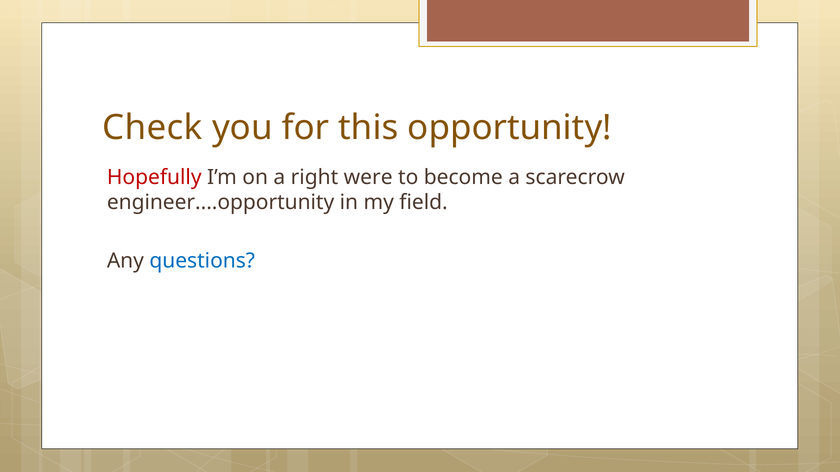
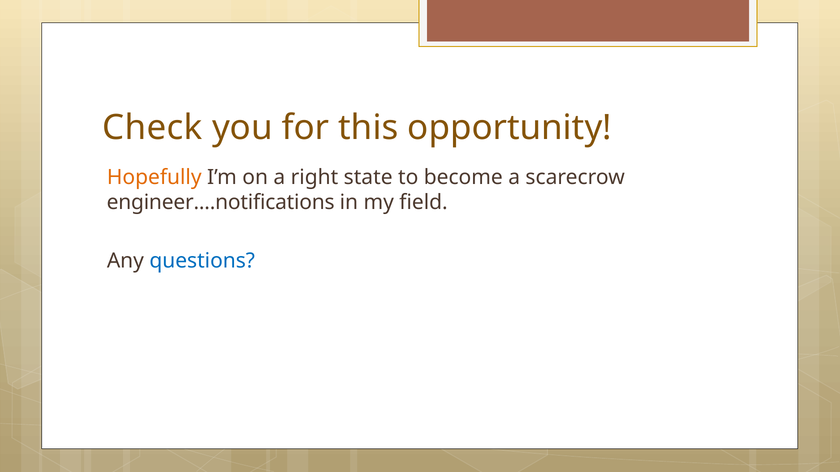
Hopefully colour: red -> orange
were: were -> state
engineer....opportunity: engineer....opportunity -> engineer....notifications
